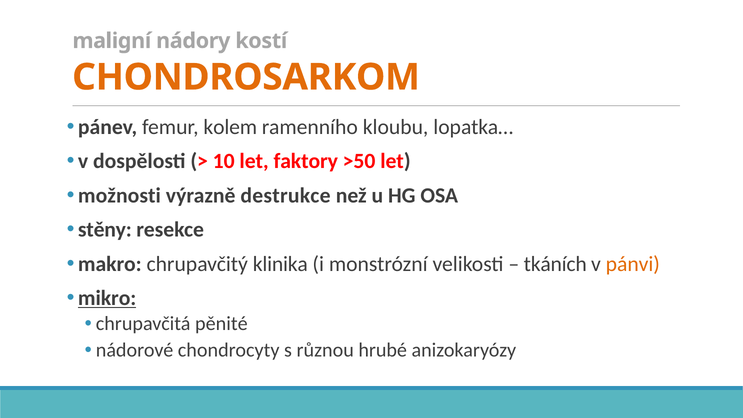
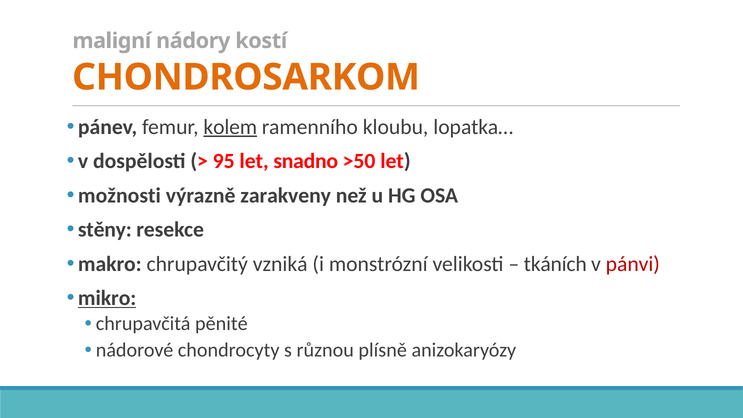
kolem underline: none -> present
10: 10 -> 95
faktory: faktory -> snadno
destrukce: destrukce -> zarakveny
klinika: klinika -> vzniká
pánvi colour: orange -> red
hrubé: hrubé -> plísně
